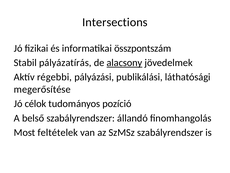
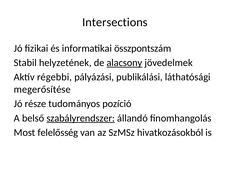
pályázatírás: pályázatírás -> helyzetének
célok: célok -> része
szabályrendszer at (81, 118) underline: none -> present
feltételek: feltételek -> felelősség
SzMSz szabályrendszer: szabályrendszer -> hivatkozásokból
